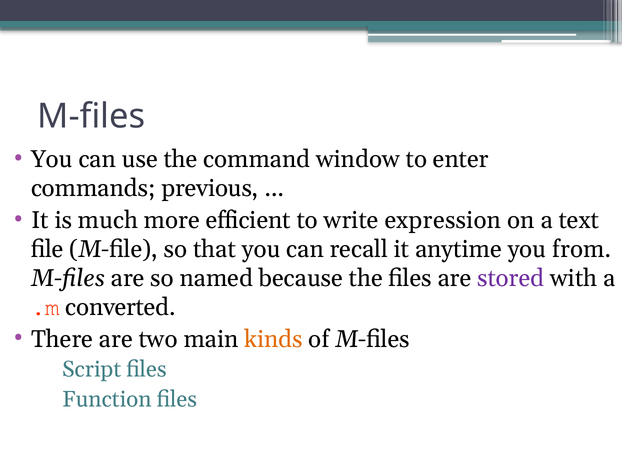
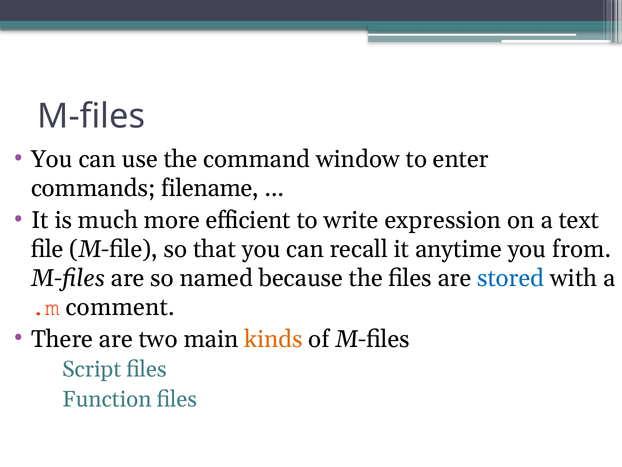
previous: previous -> filename
stored colour: purple -> blue
converted: converted -> comment
